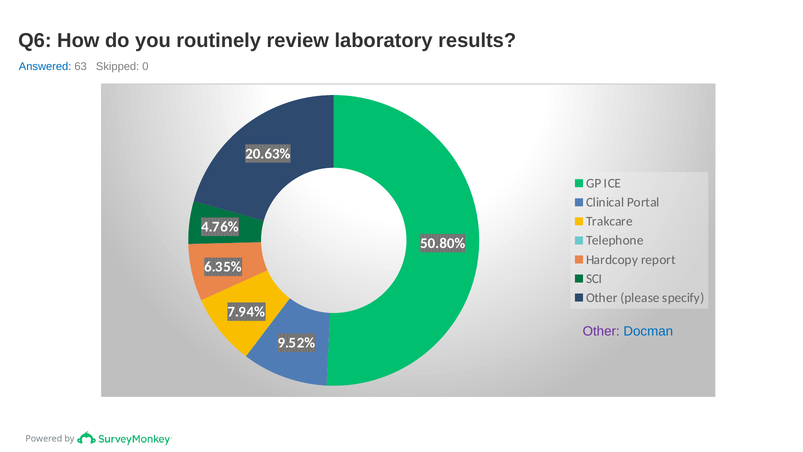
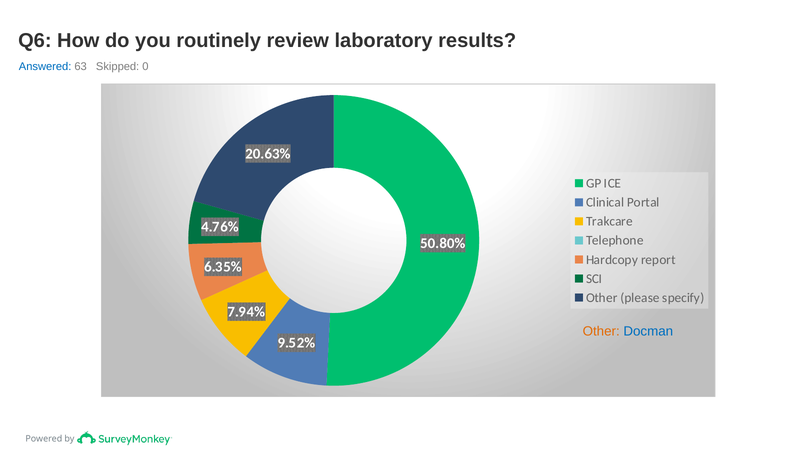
Other at (601, 331) colour: purple -> orange
